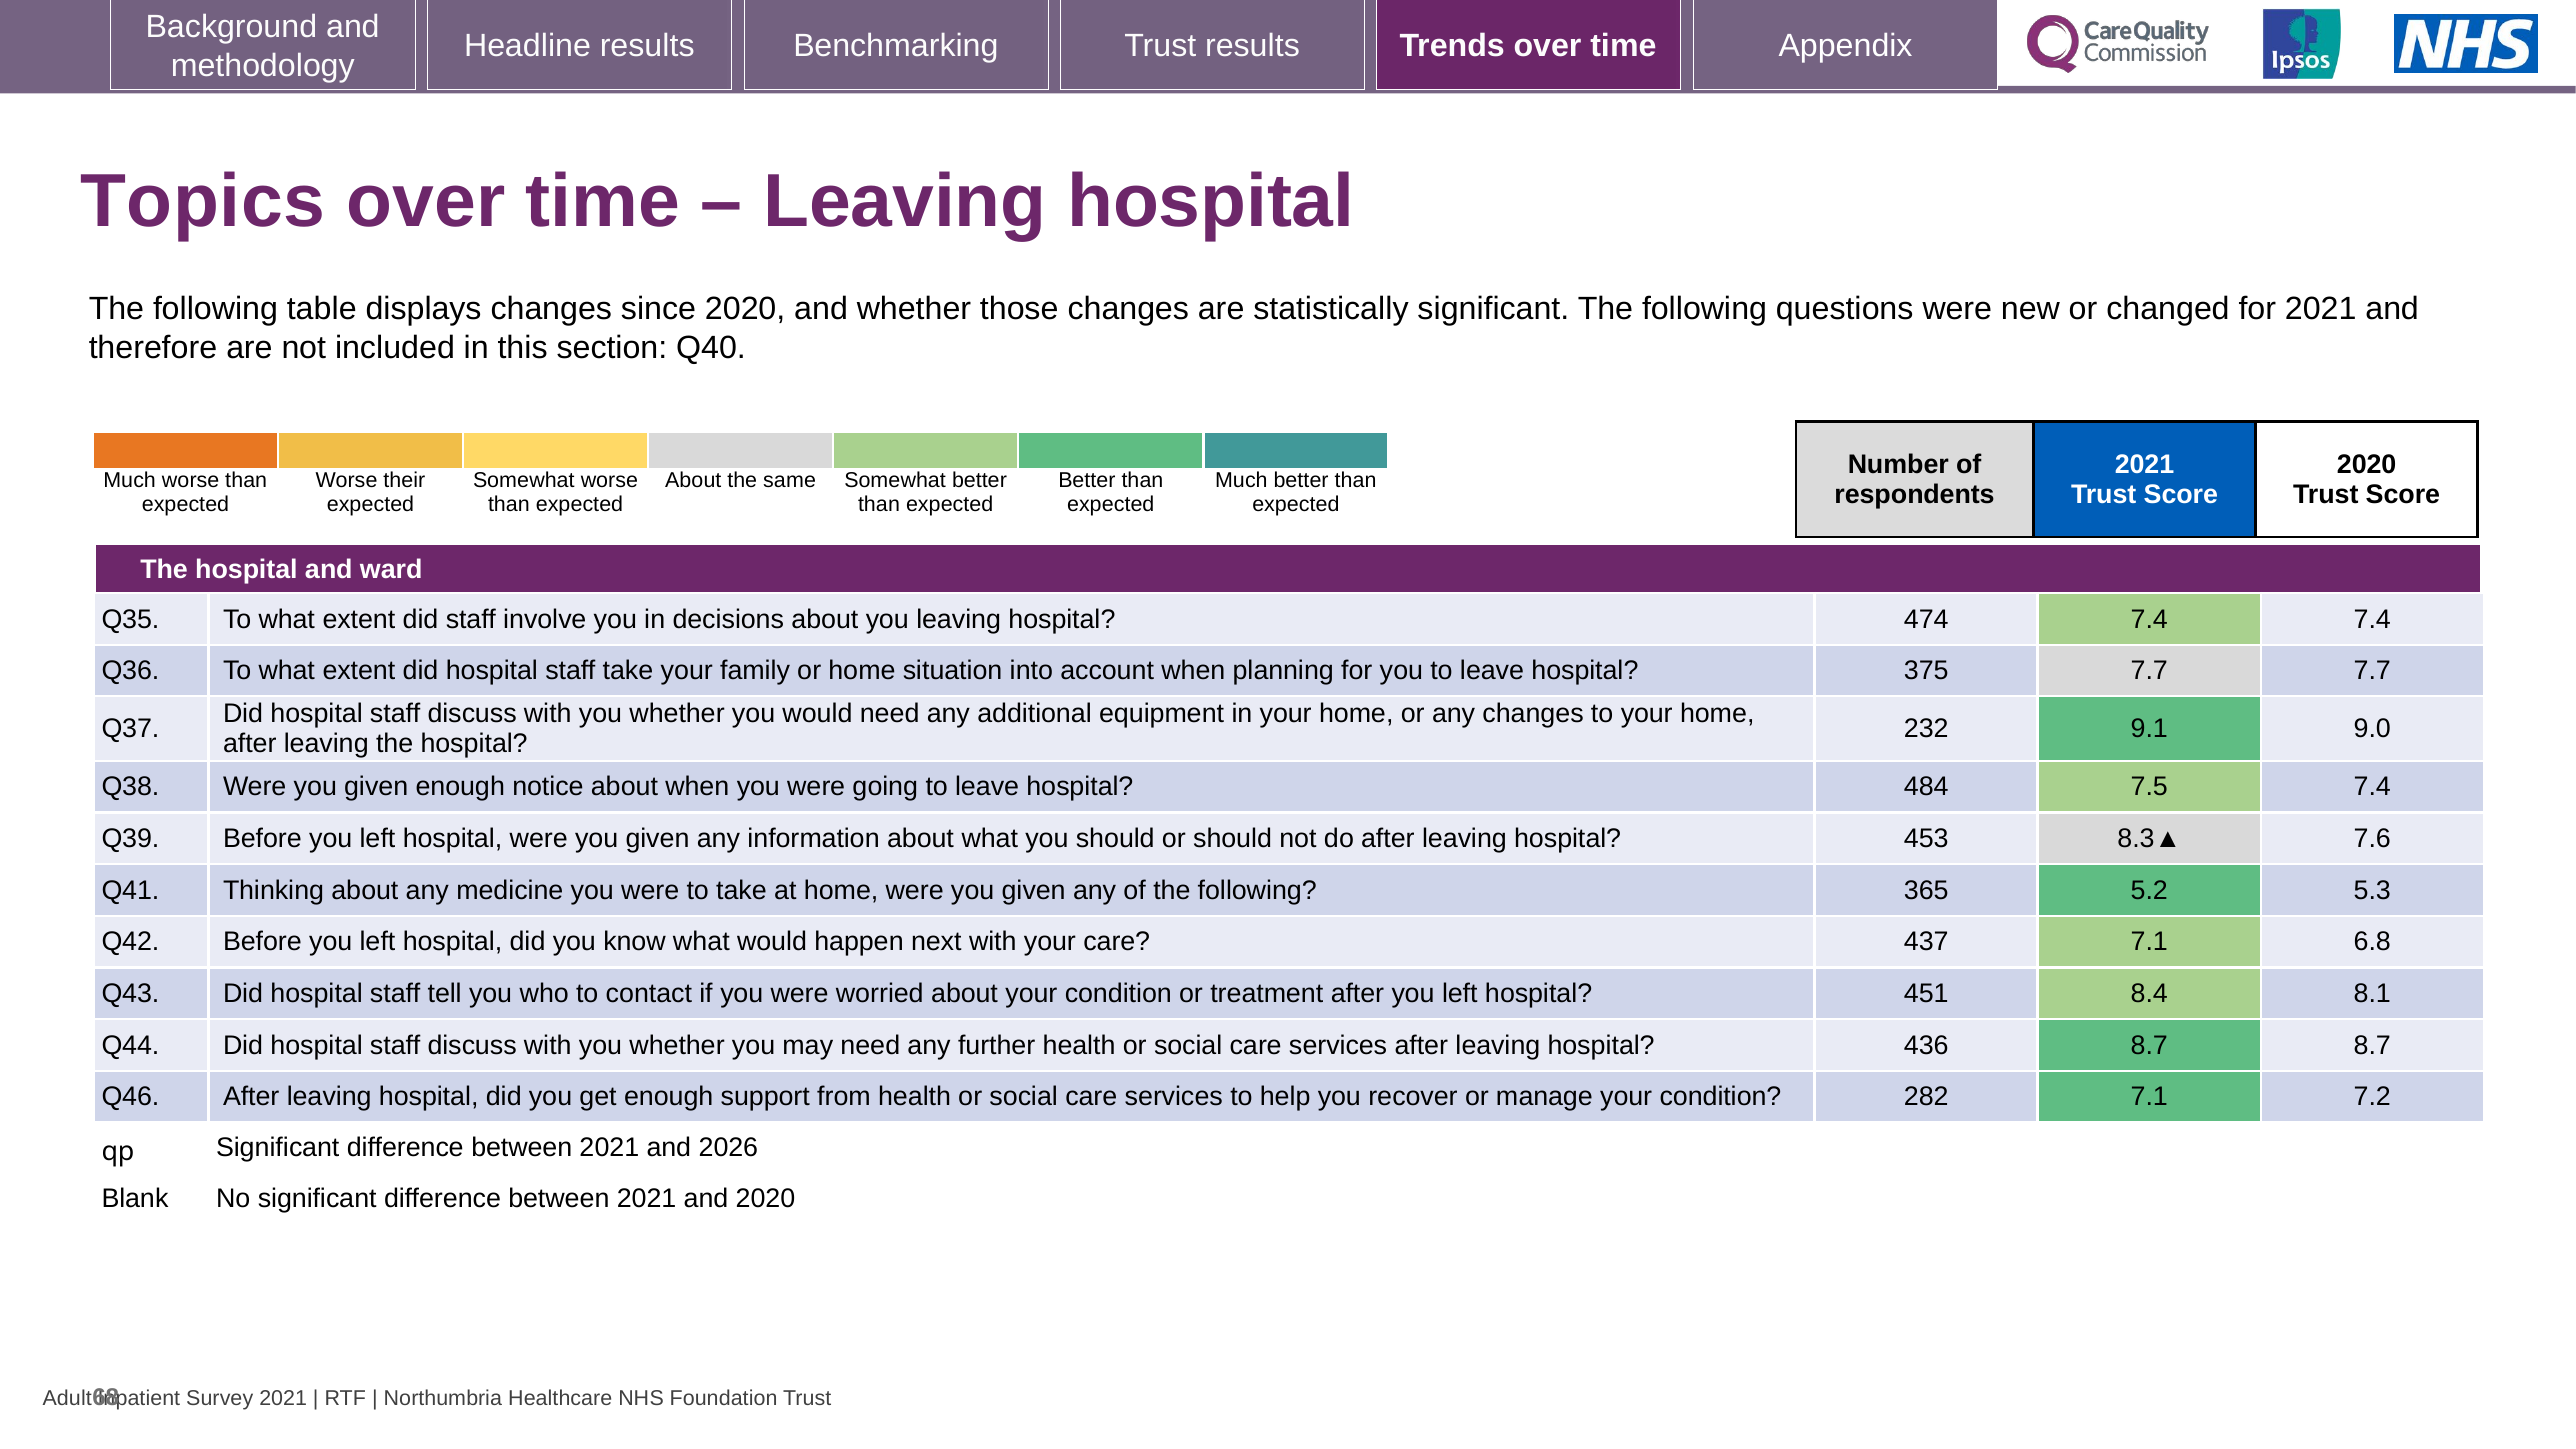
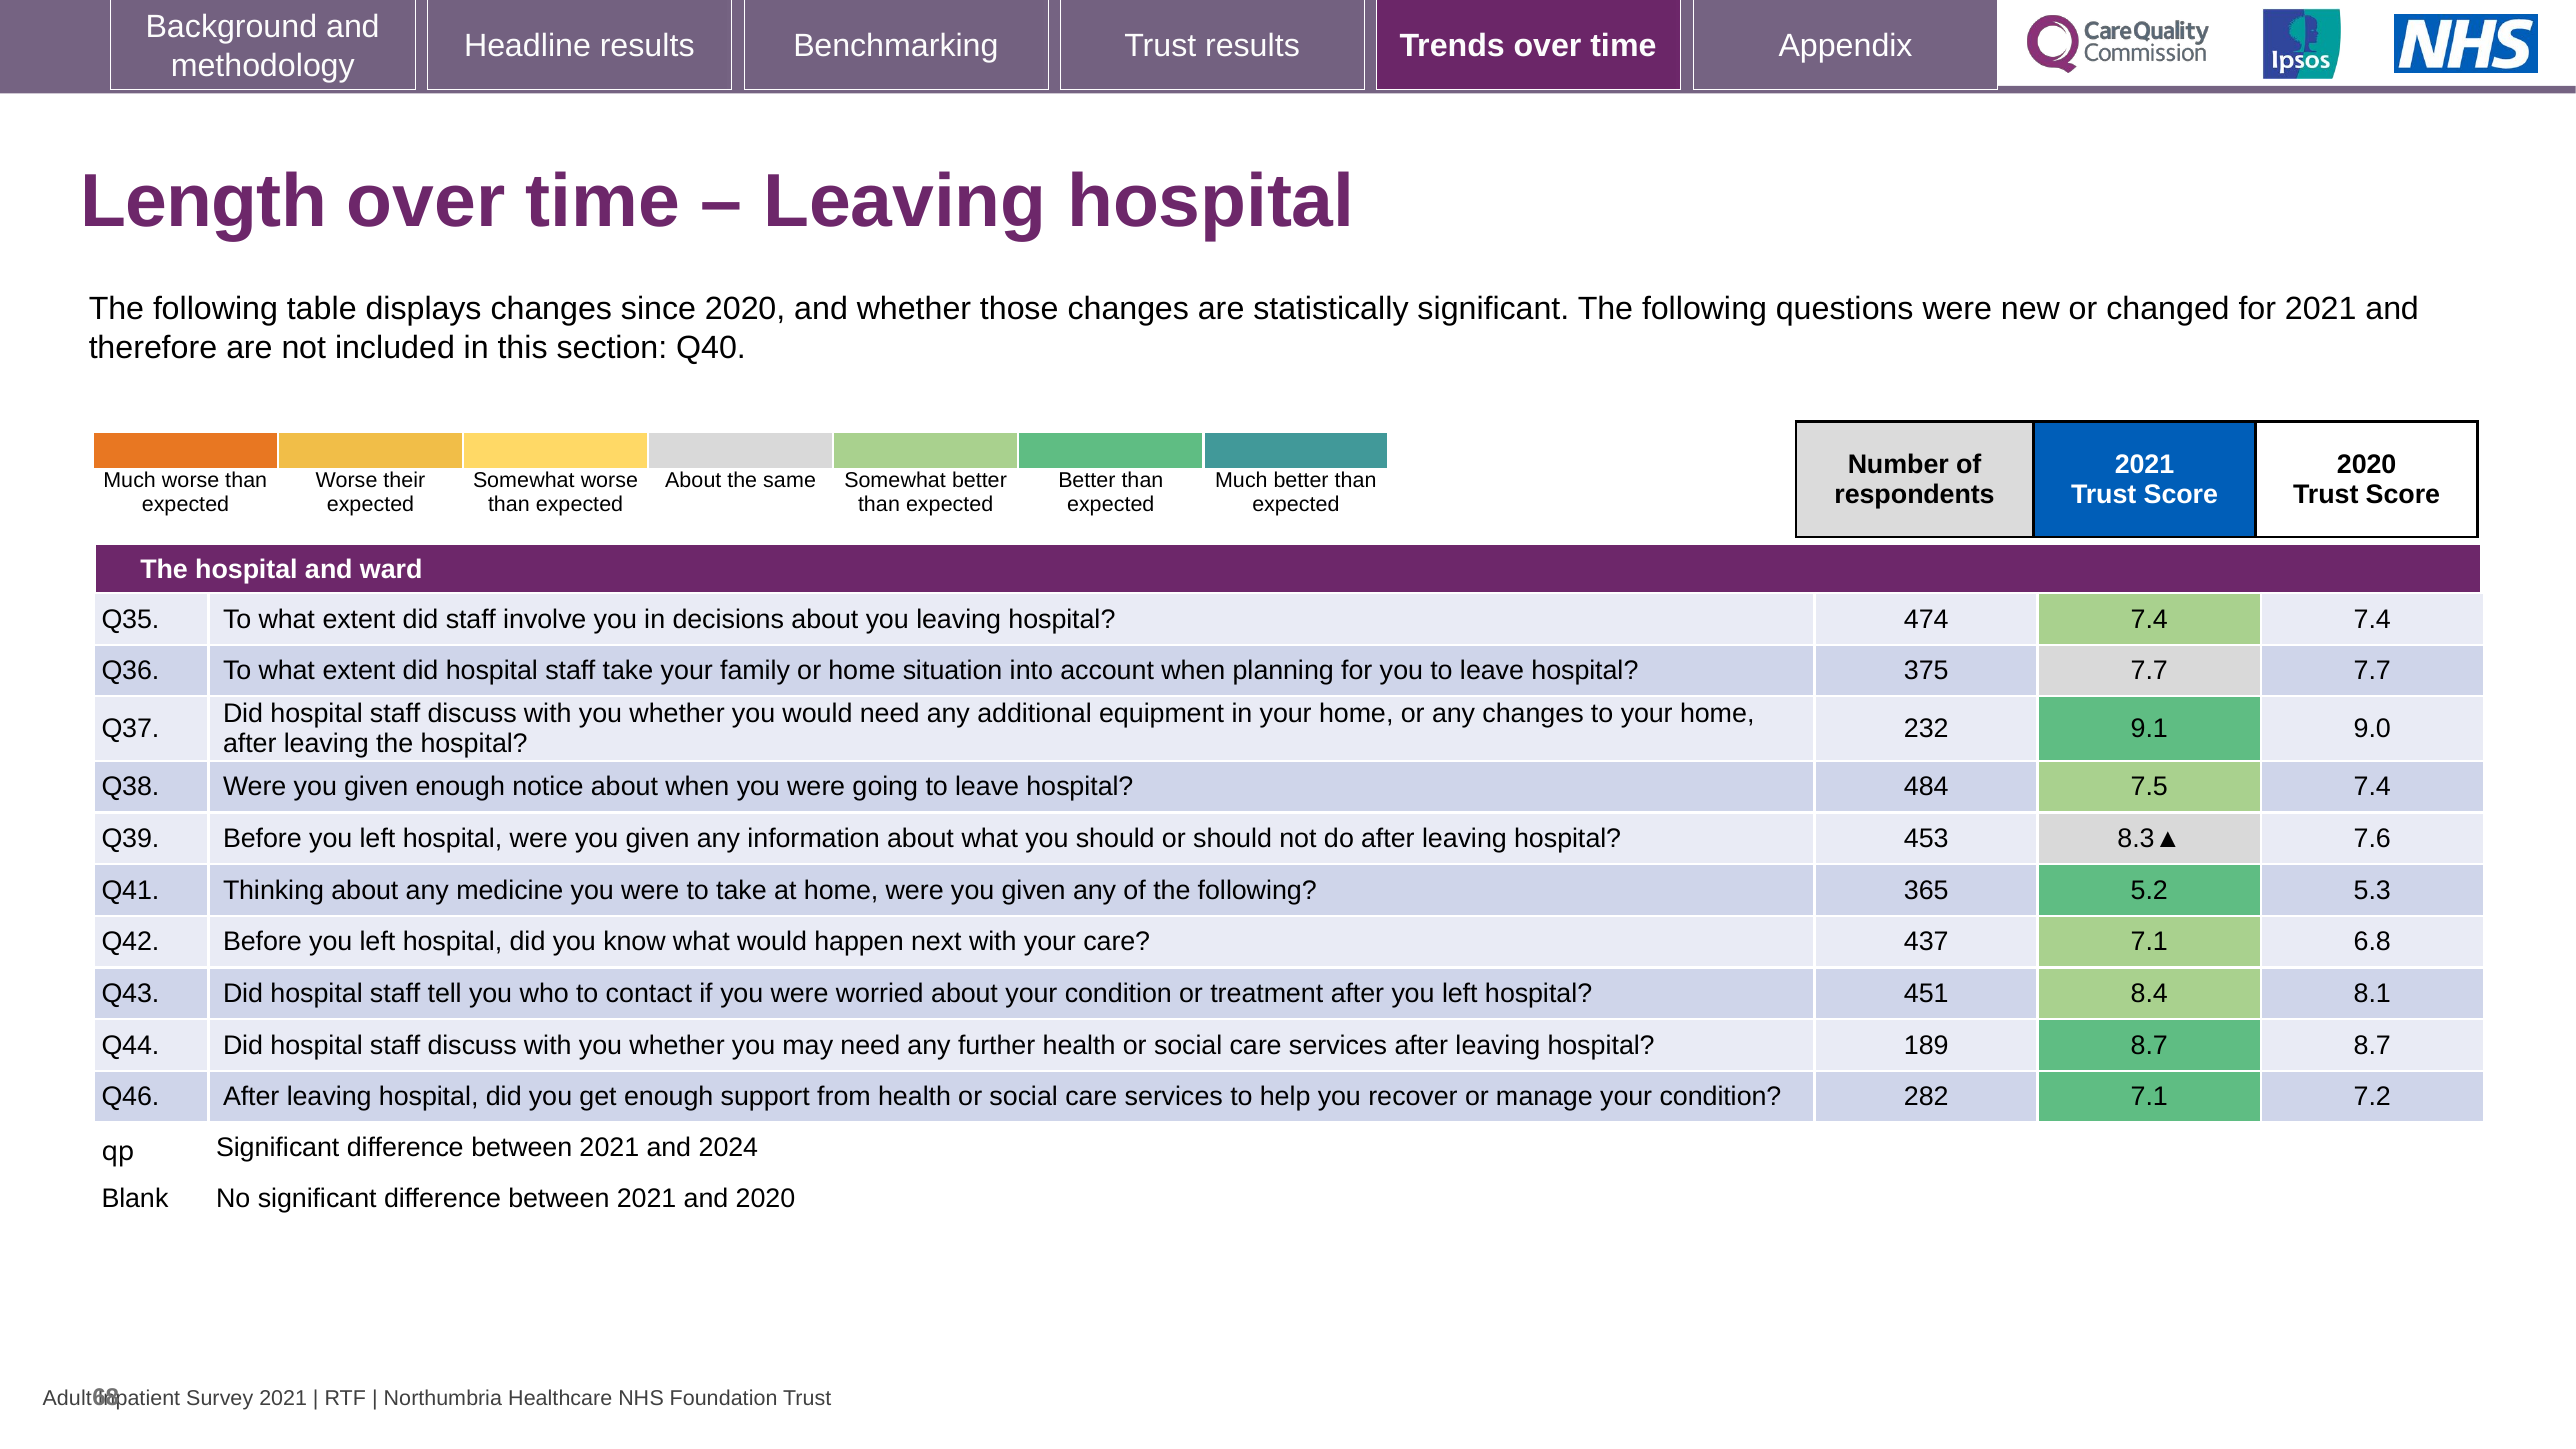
Topics: Topics -> Length
436: 436 -> 189
2026: 2026 -> 2024
